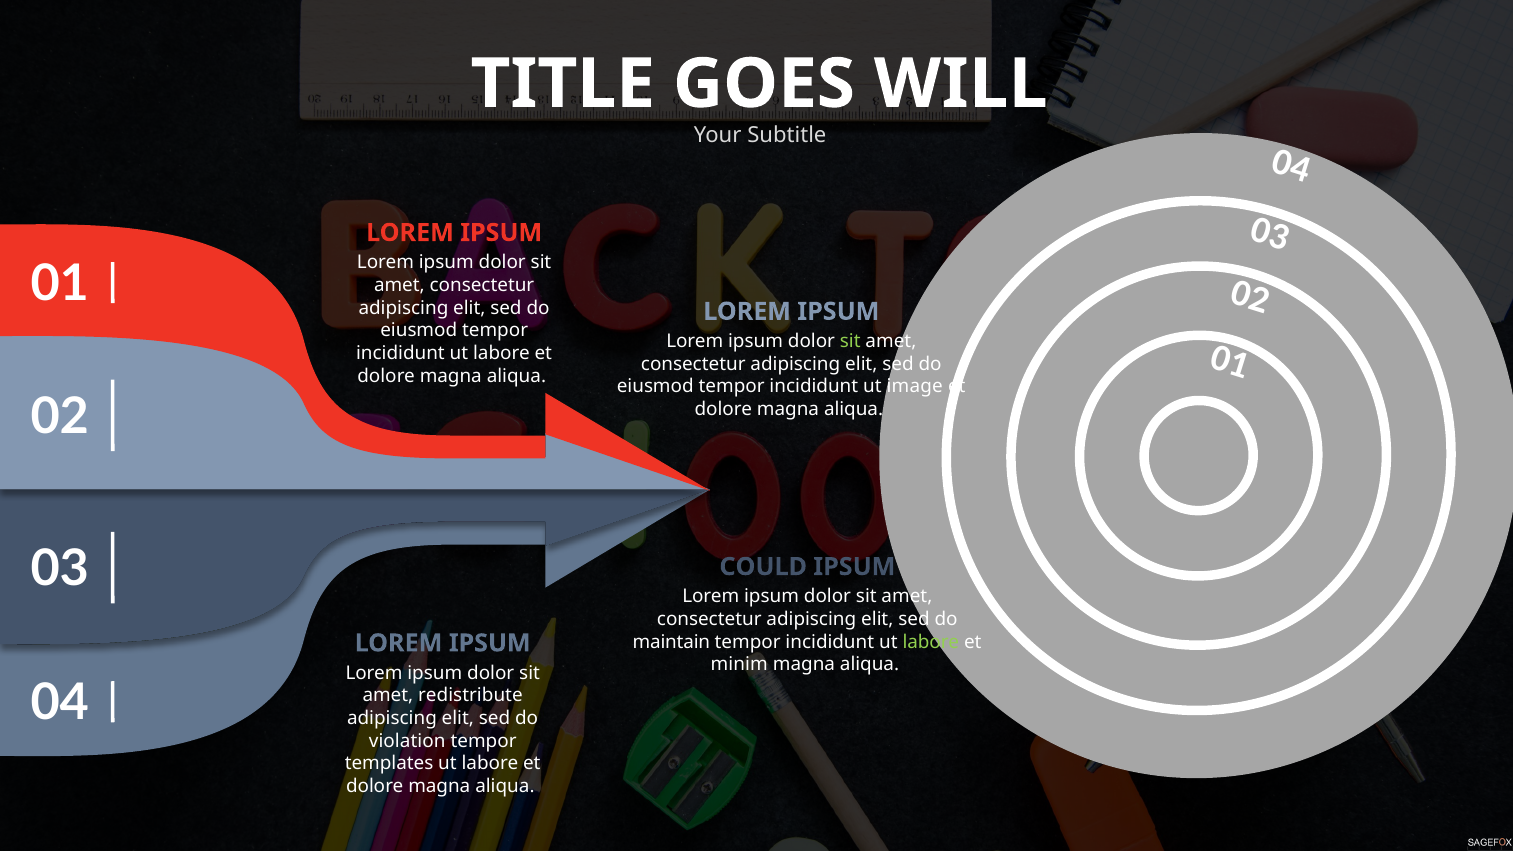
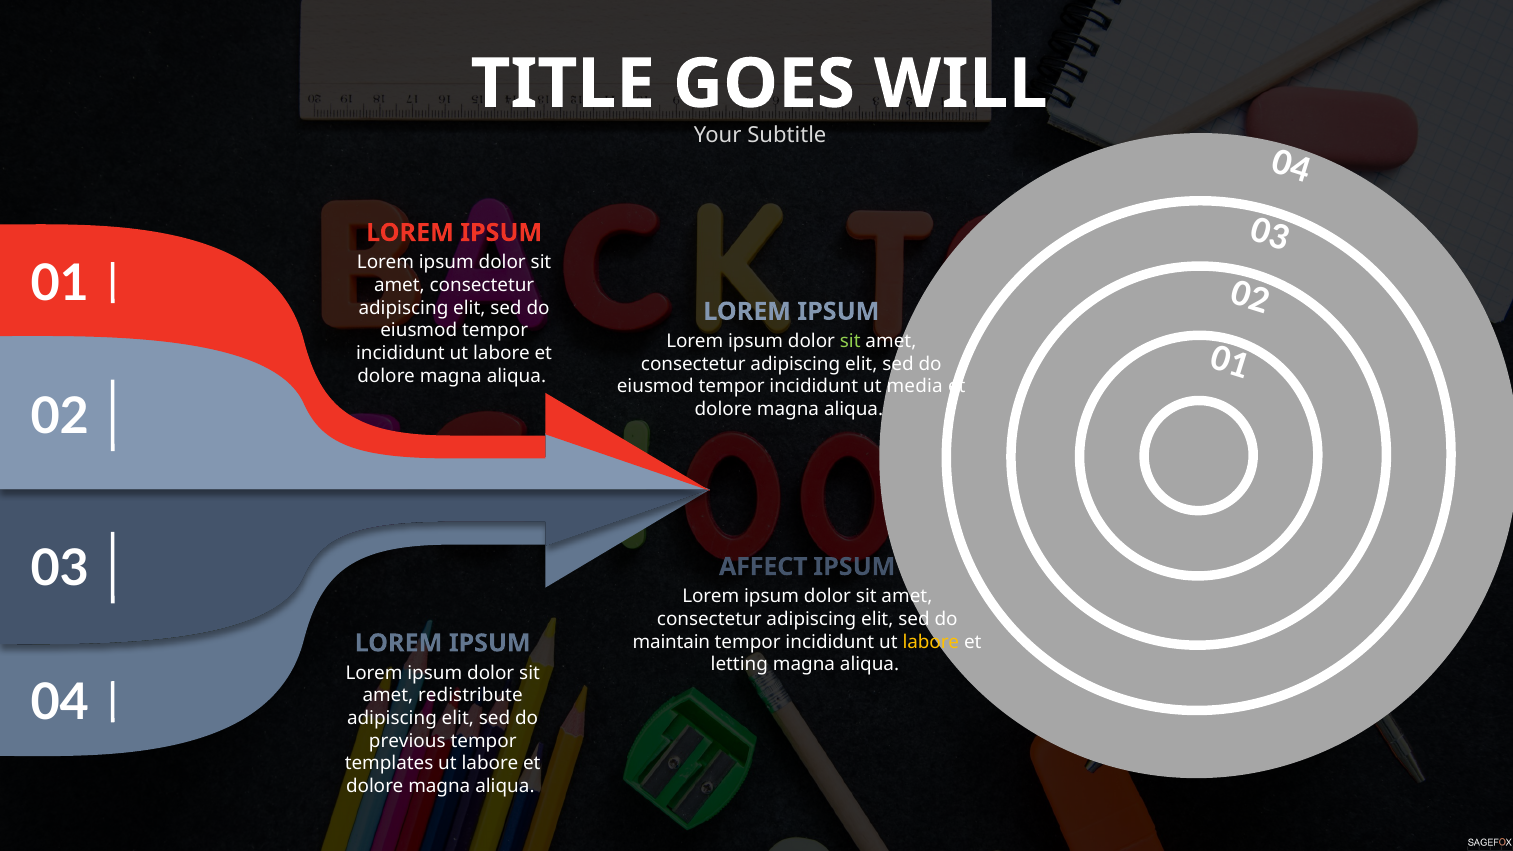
image: image -> media
COULD: COULD -> AFFECT
labore at (931, 642) colour: light green -> yellow
minim: minim -> letting
violation: violation -> previous
